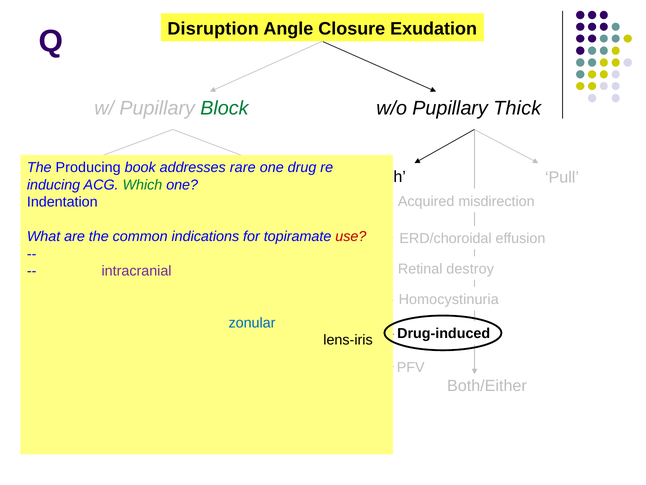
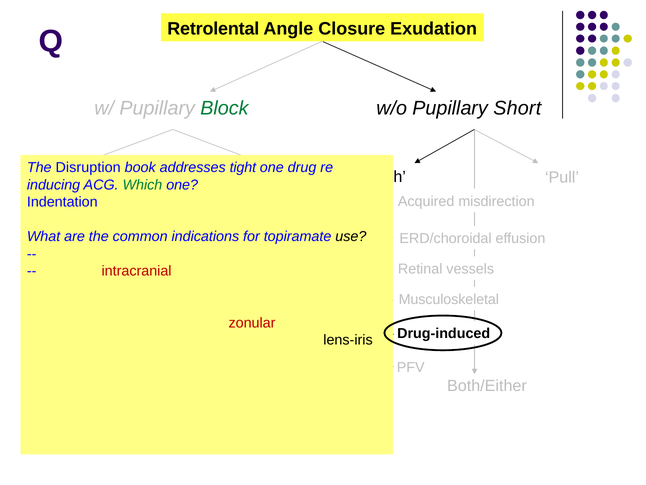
Disruption: Disruption -> Retrolental
Thick: Thick -> Short
Producing: Producing -> Disruption
rare: rare -> tight
use colour: red -> black
destroy: destroy -> vessels
intracranial colour: purple -> red
Homocystinuria: Homocystinuria -> Musculoskeletal
zonular colour: blue -> red
